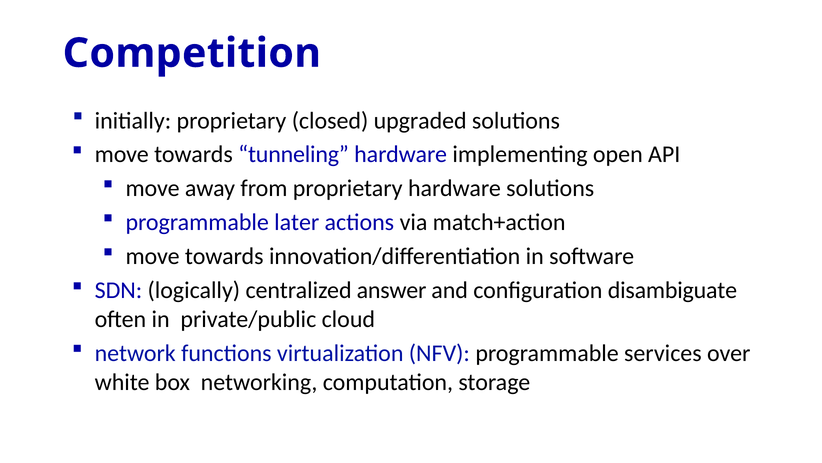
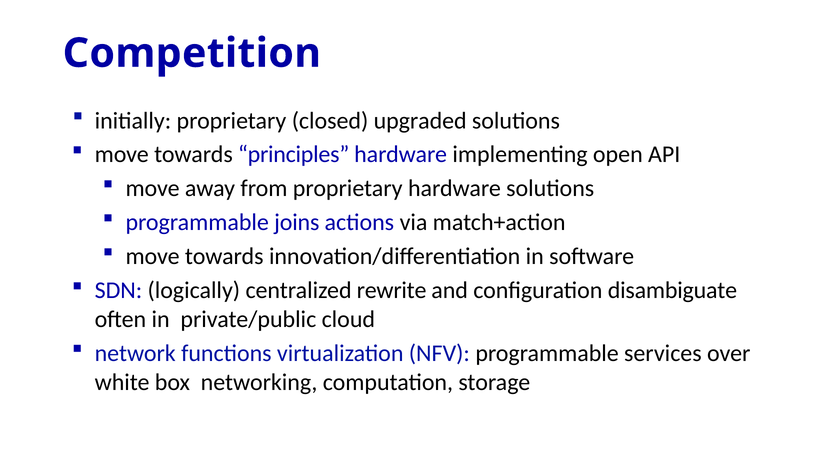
tunneling: tunneling -> principles
later: later -> joins
answer: answer -> rewrite
